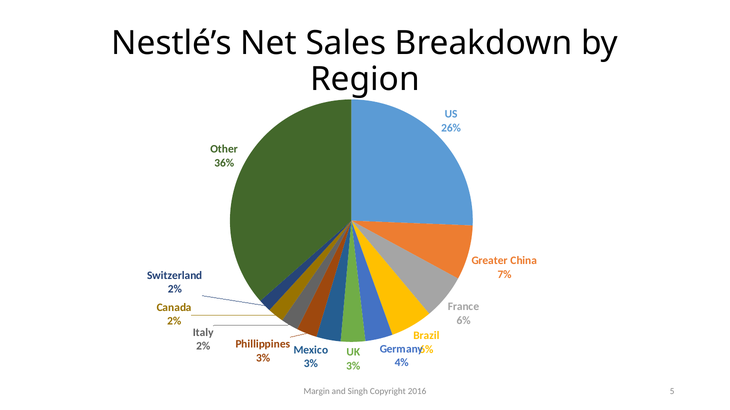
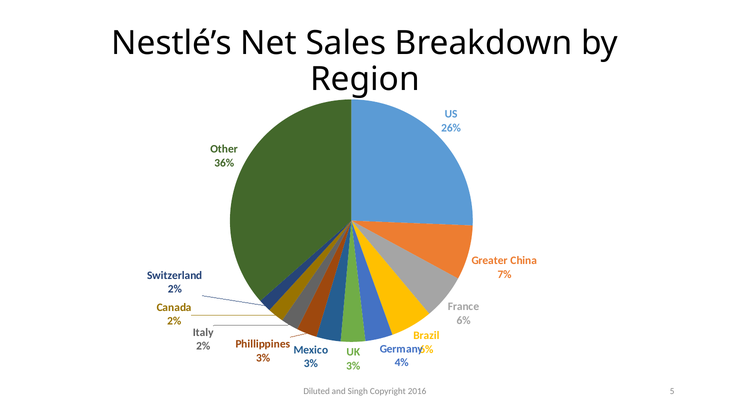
Margin: Margin -> Diluted
